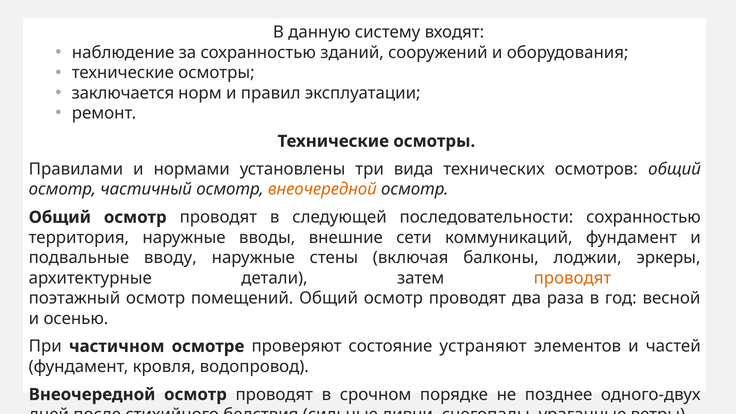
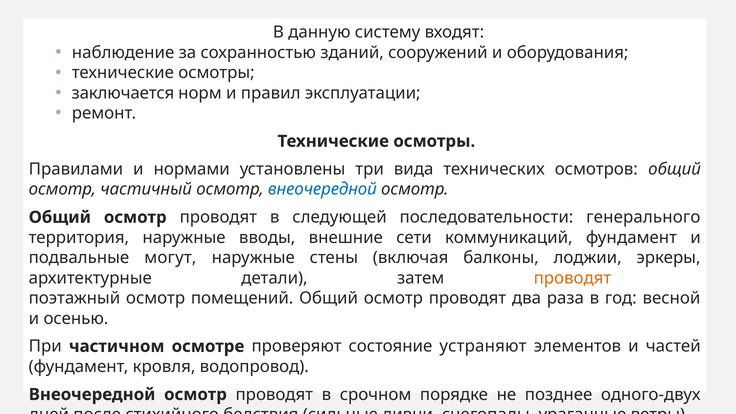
внеочередной at (322, 189) colour: orange -> blue
последовательности сохранностью: сохранностью -> генерального
вводу: вводу -> могут
